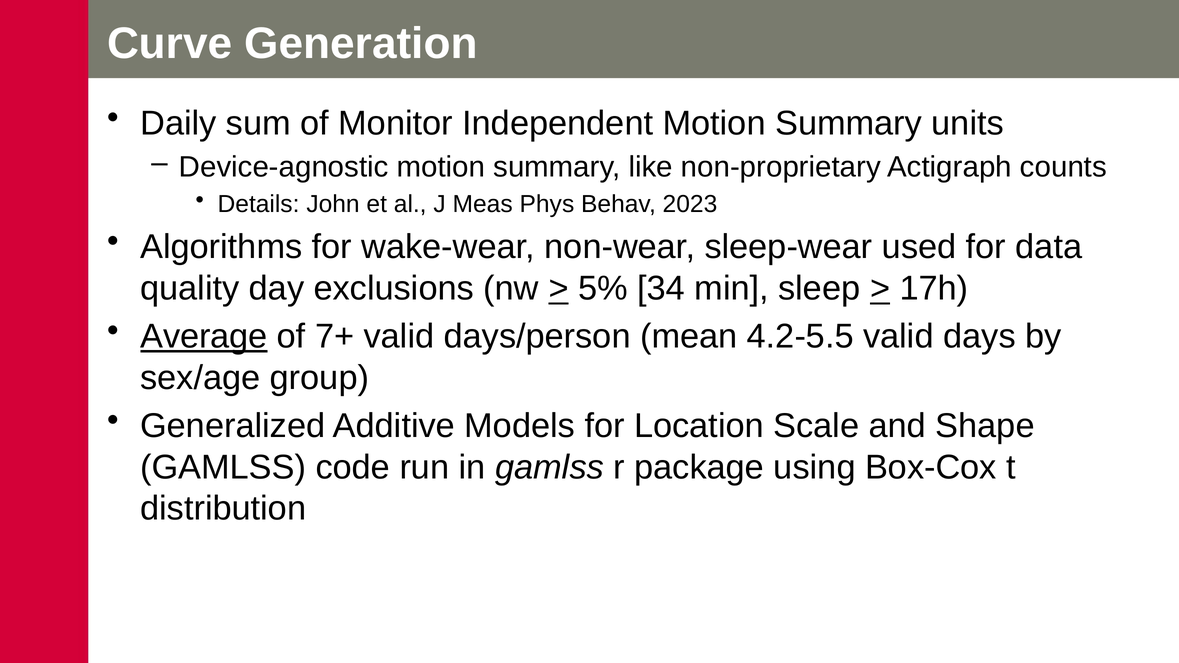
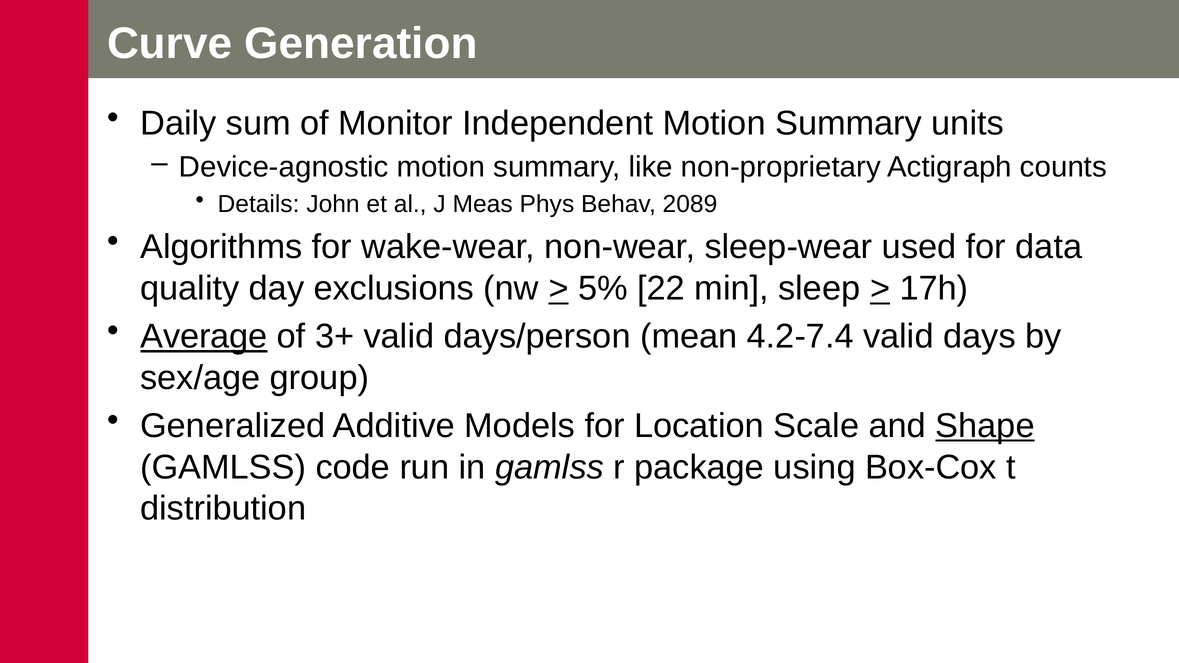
2023: 2023 -> 2089
34: 34 -> 22
7+: 7+ -> 3+
4.2-5.5: 4.2-5.5 -> 4.2-7.4
Shape underline: none -> present
